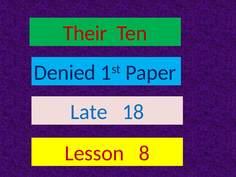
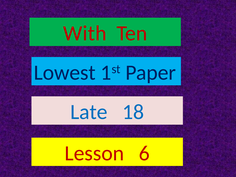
Their: Their -> With
Denied: Denied -> Lowest
8: 8 -> 6
